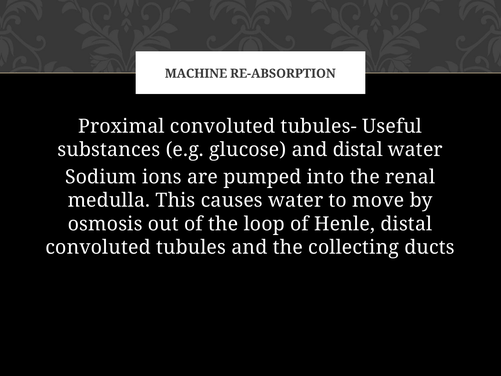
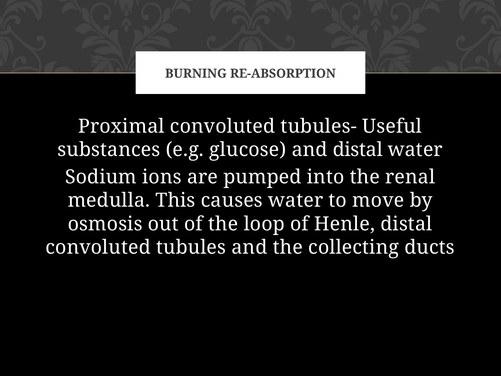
MACHINE: MACHINE -> BURNING
